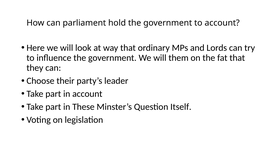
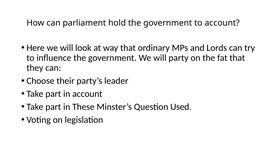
them: them -> party
Itself: Itself -> Used
